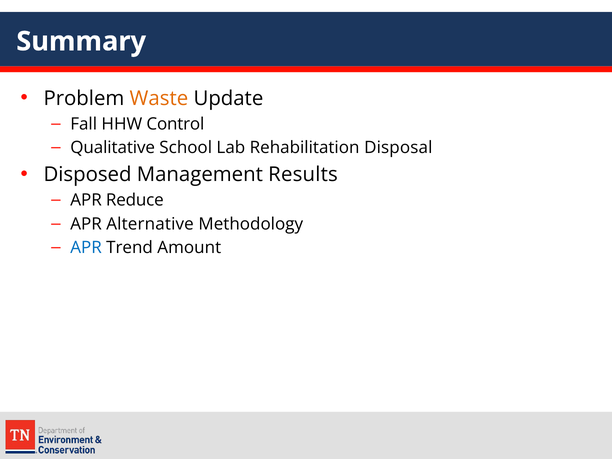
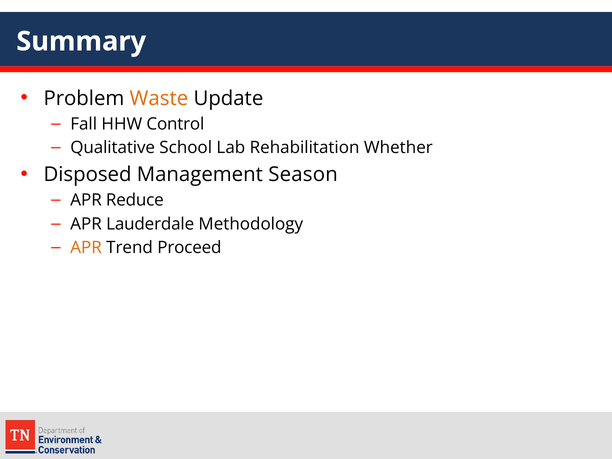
Disposal: Disposal -> Whether
Results: Results -> Season
Alternative: Alternative -> Lauderdale
APR at (86, 248) colour: blue -> orange
Amount: Amount -> Proceed
